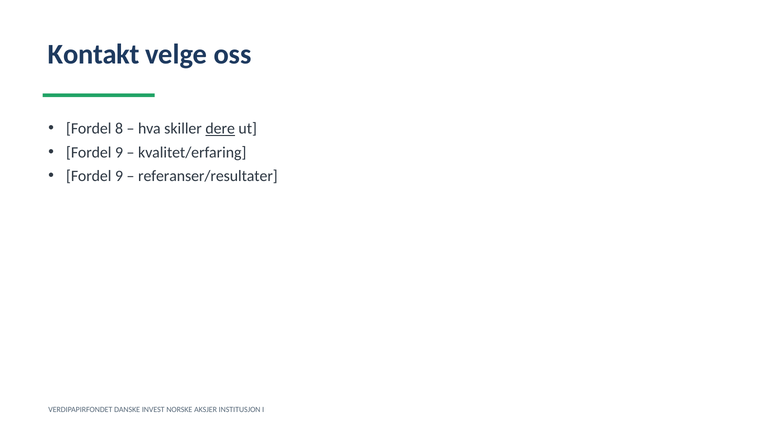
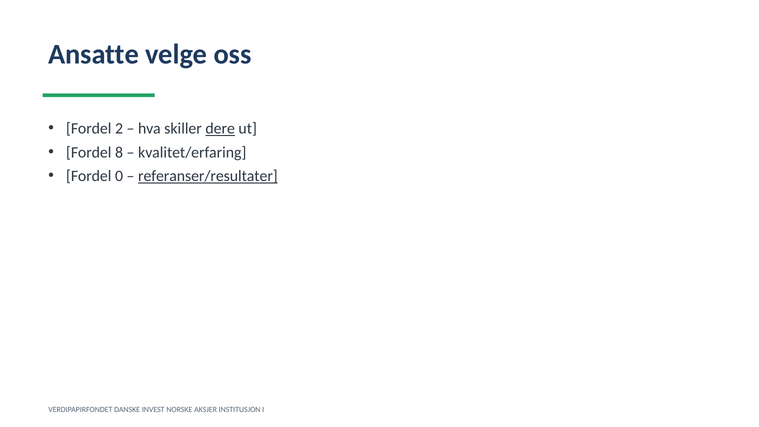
Kontakt: Kontakt -> Ansatte
8: 8 -> 2
9 at (119, 152): 9 -> 8
9 at (119, 176): 9 -> 0
referanser/resultater underline: none -> present
